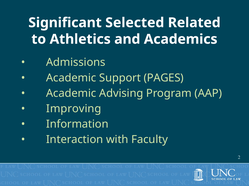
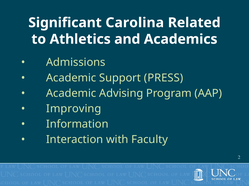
Selected: Selected -> Carolina
PAGES: PAGES -> PRESS
